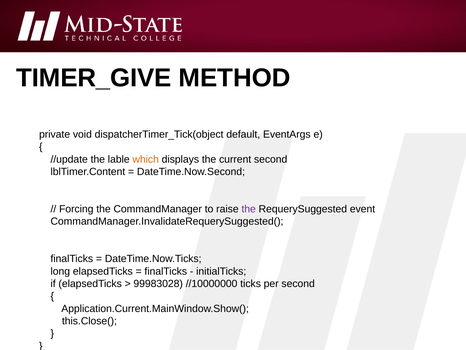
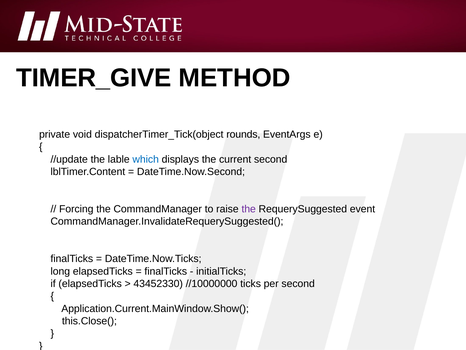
default: default -> rounds
which colour: orange -> blue
99983028: 99983028 -> 43452330
